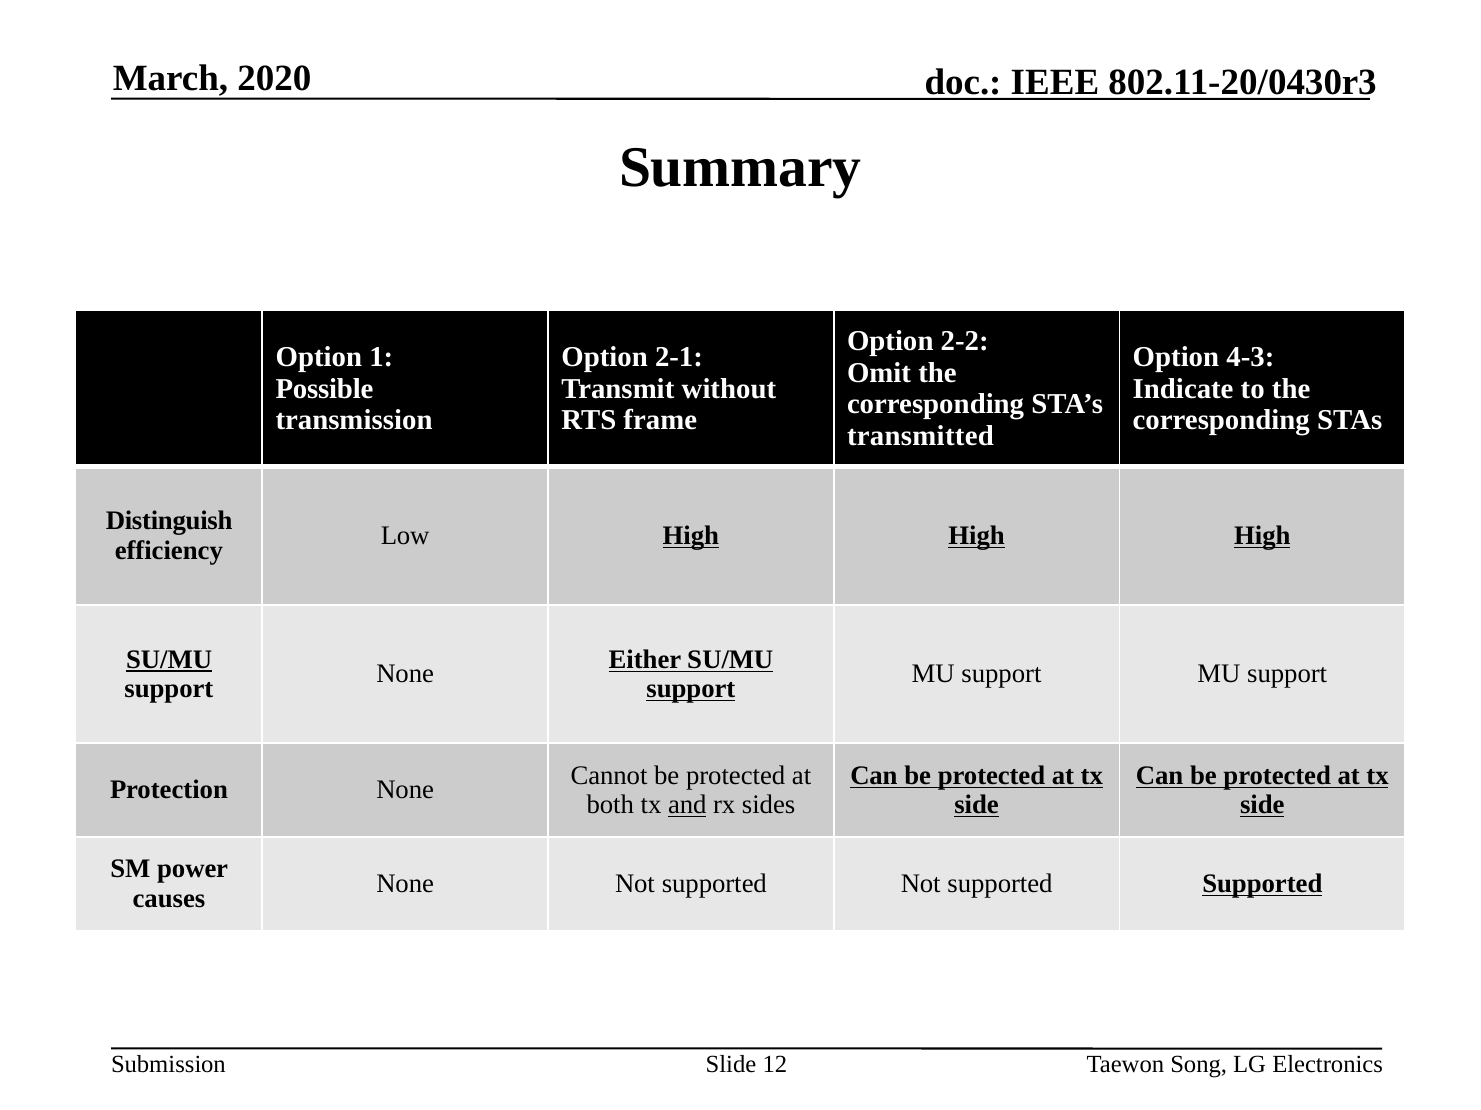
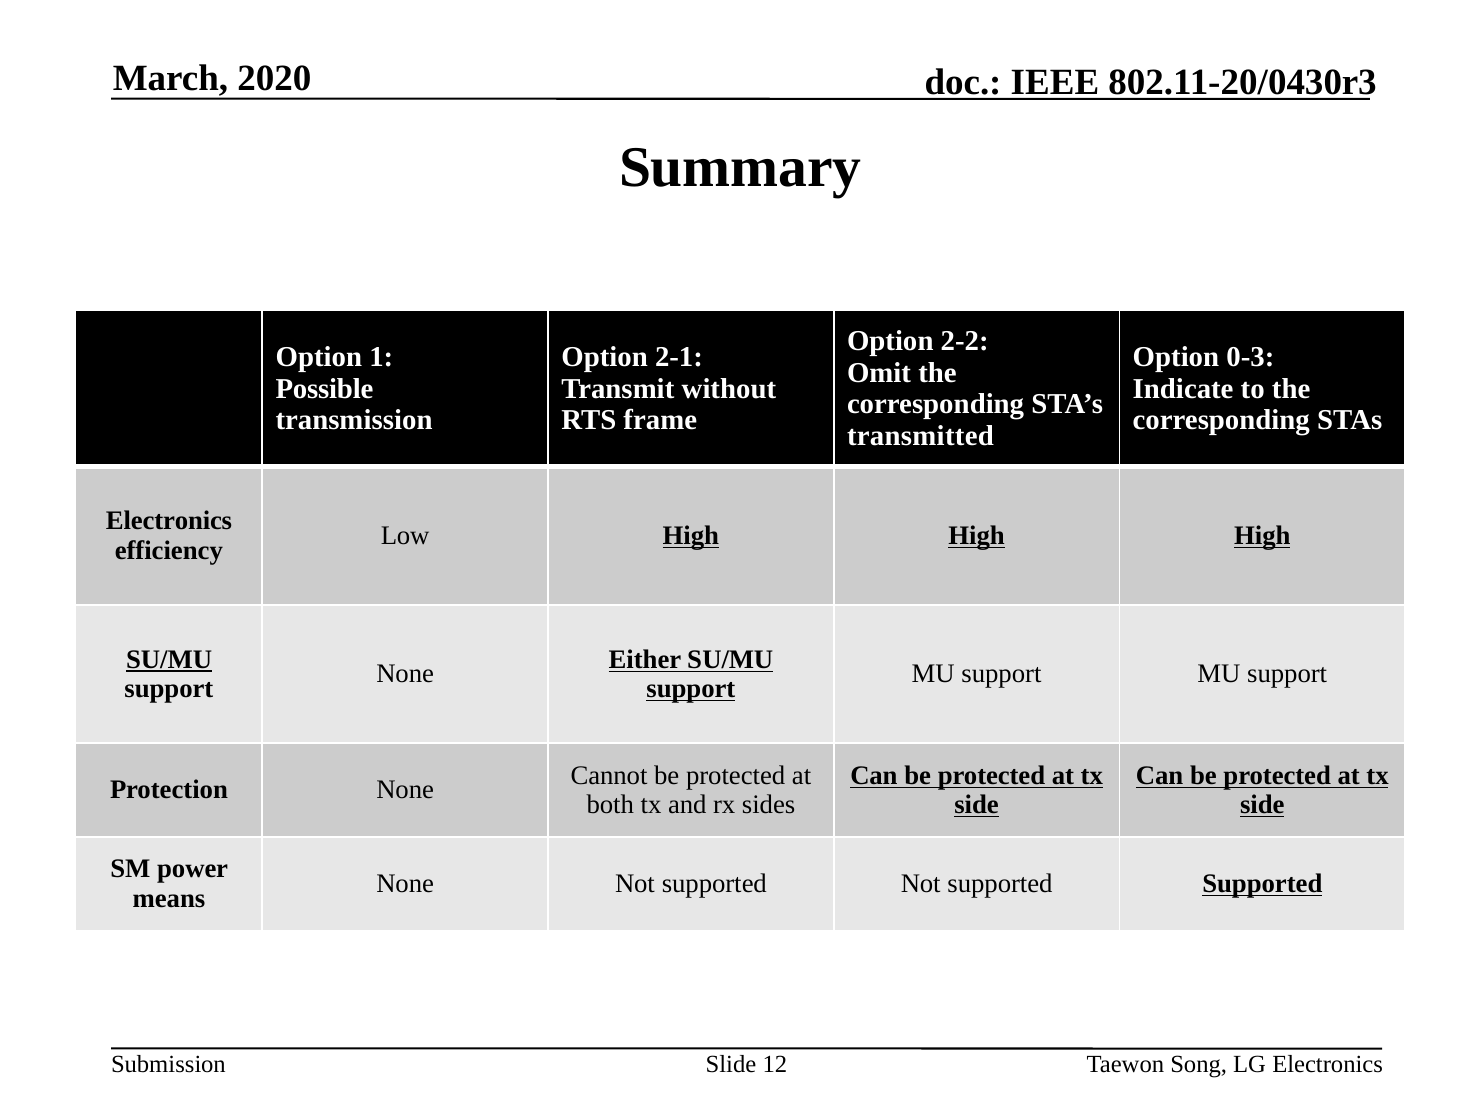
4-3: 4-3 -> 0-3
Distinguish at (169, 521): Distinguish -> Electronics
and underline: present -> none
causes: causes -> means
